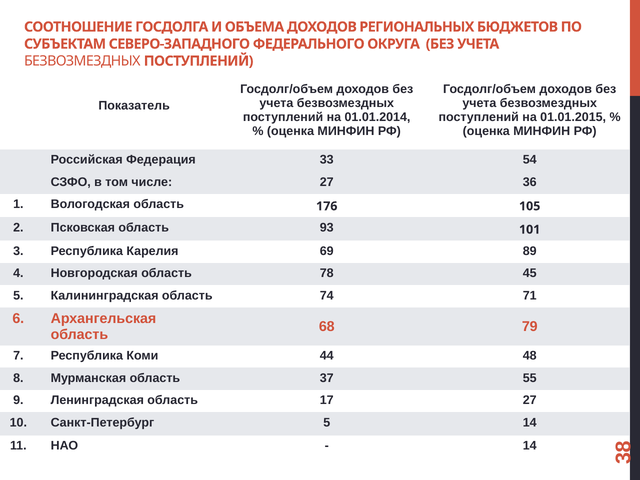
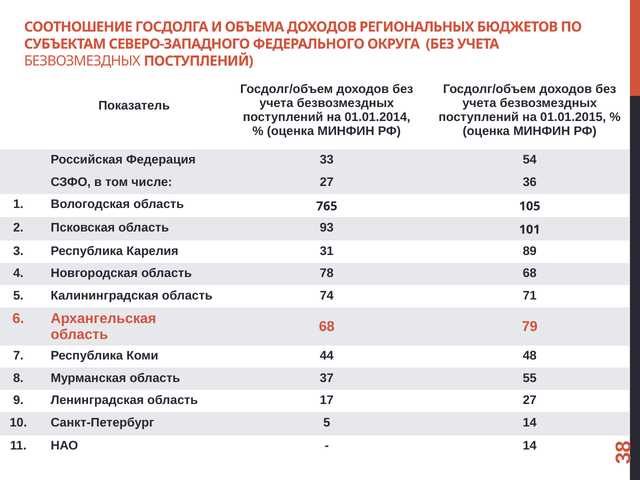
176: 176 -> 765
69: 69 -> 31
78 45: 45 -> 68
